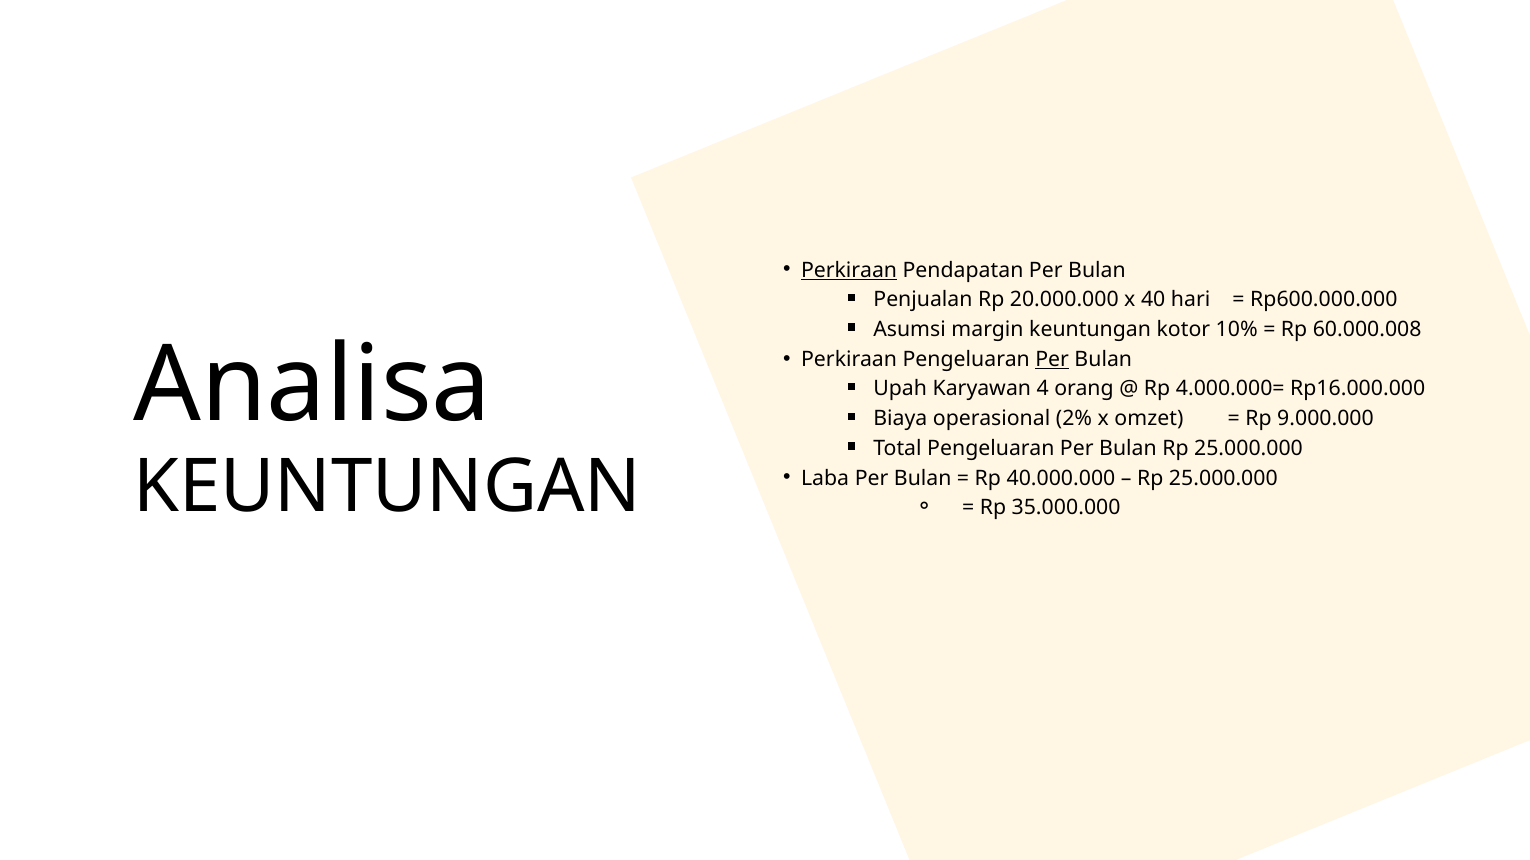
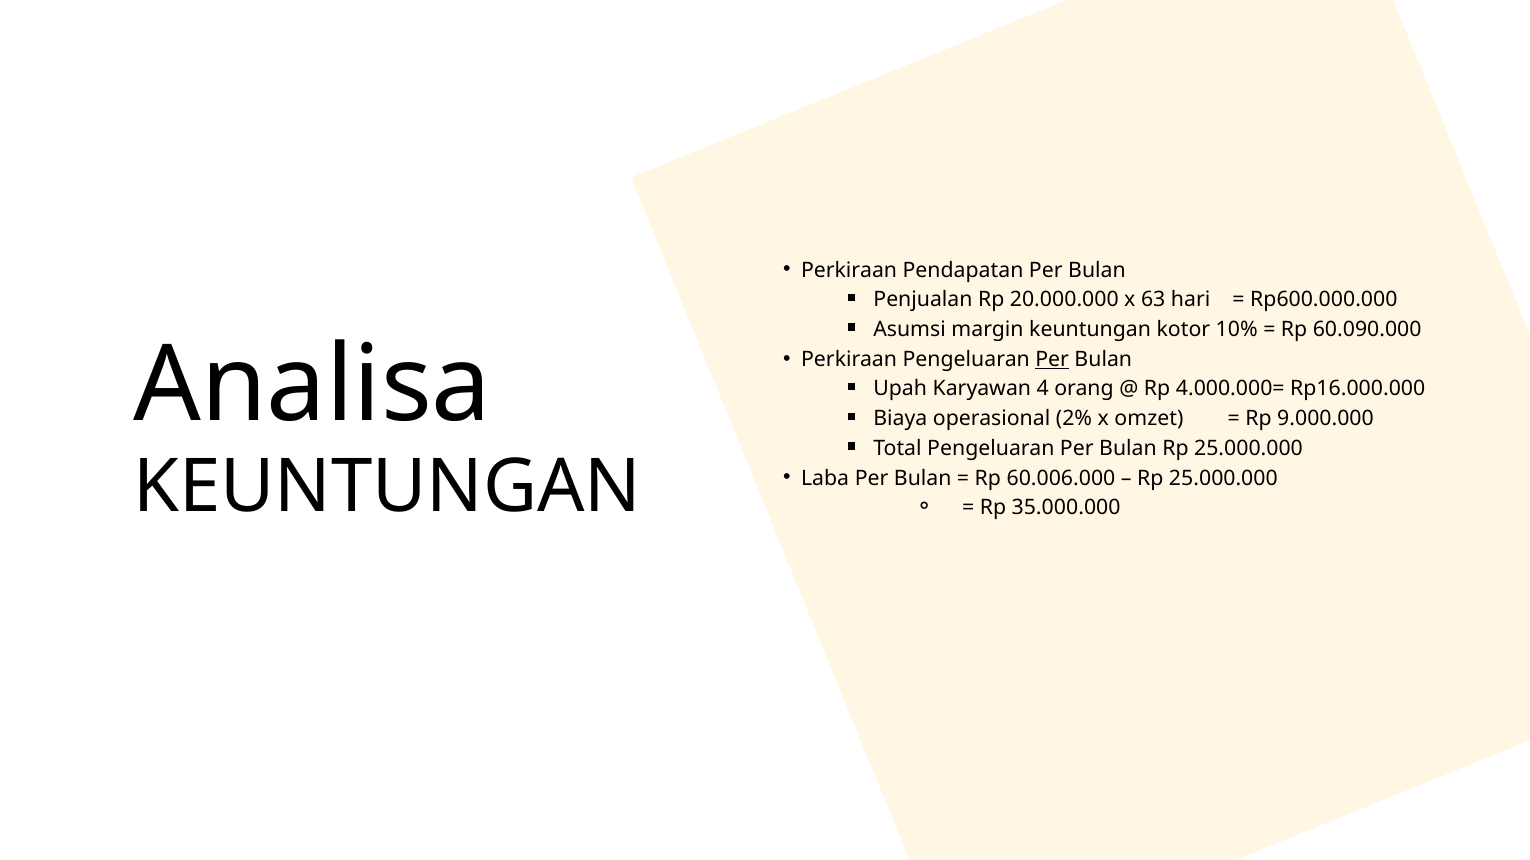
Perkiraan at (849, 270) underline: present -> none
40: 40 -> 63
60.000.008: 60.000.008 -> 60.090.000
40.000.000: 40.000.000 -> 60.006.000
